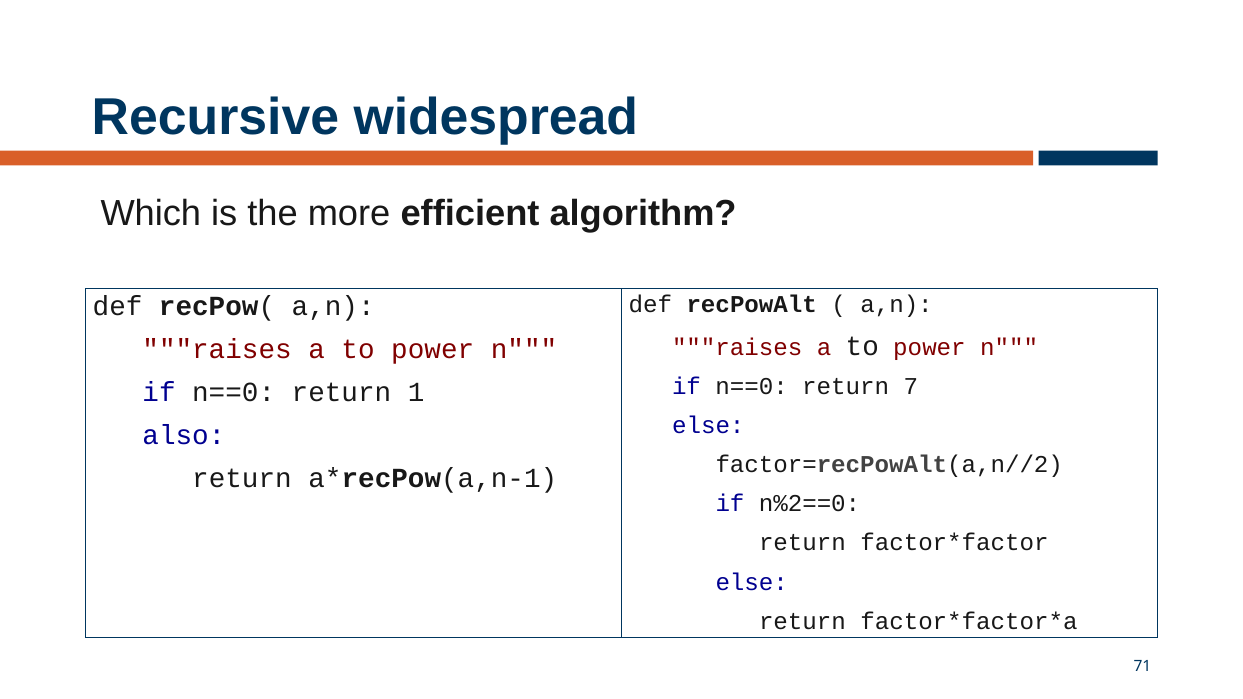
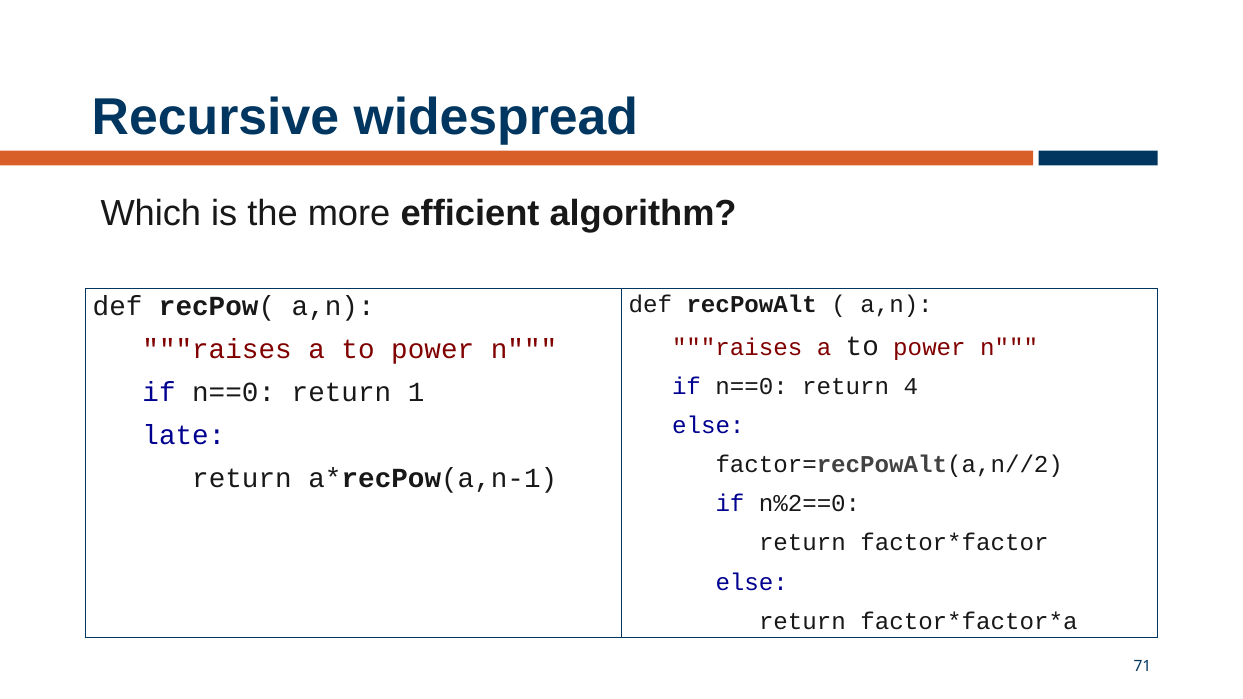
7: 7 -> 4
also: also -> late
